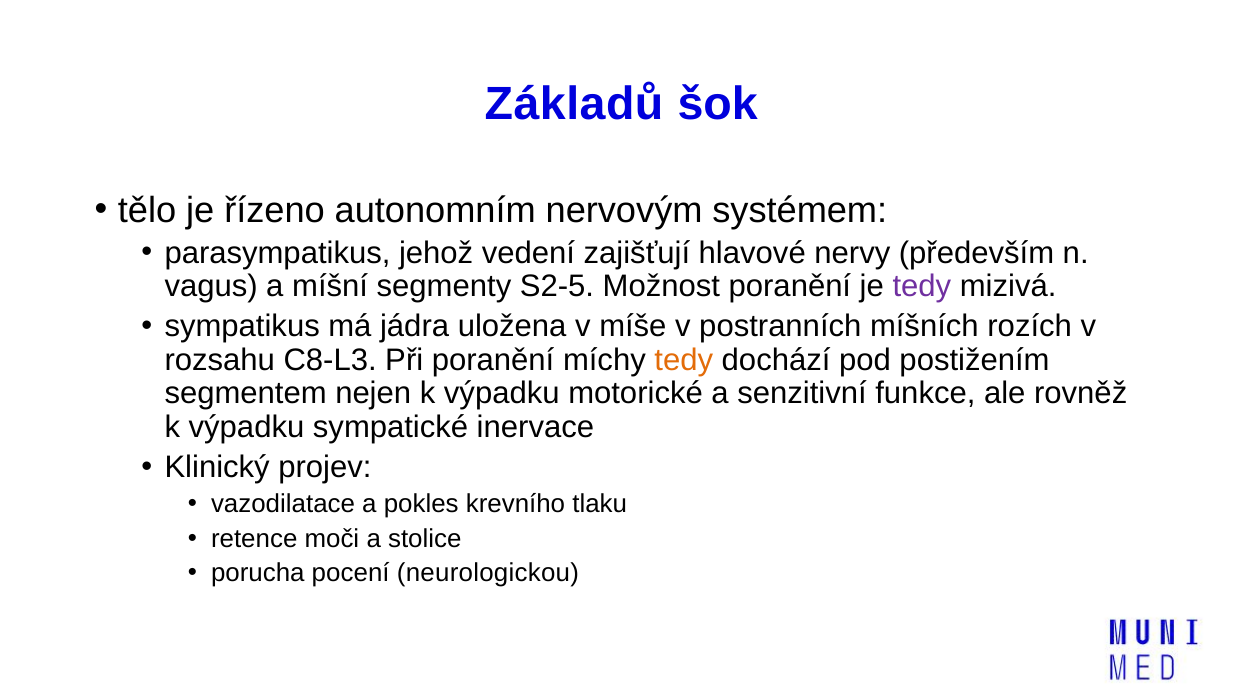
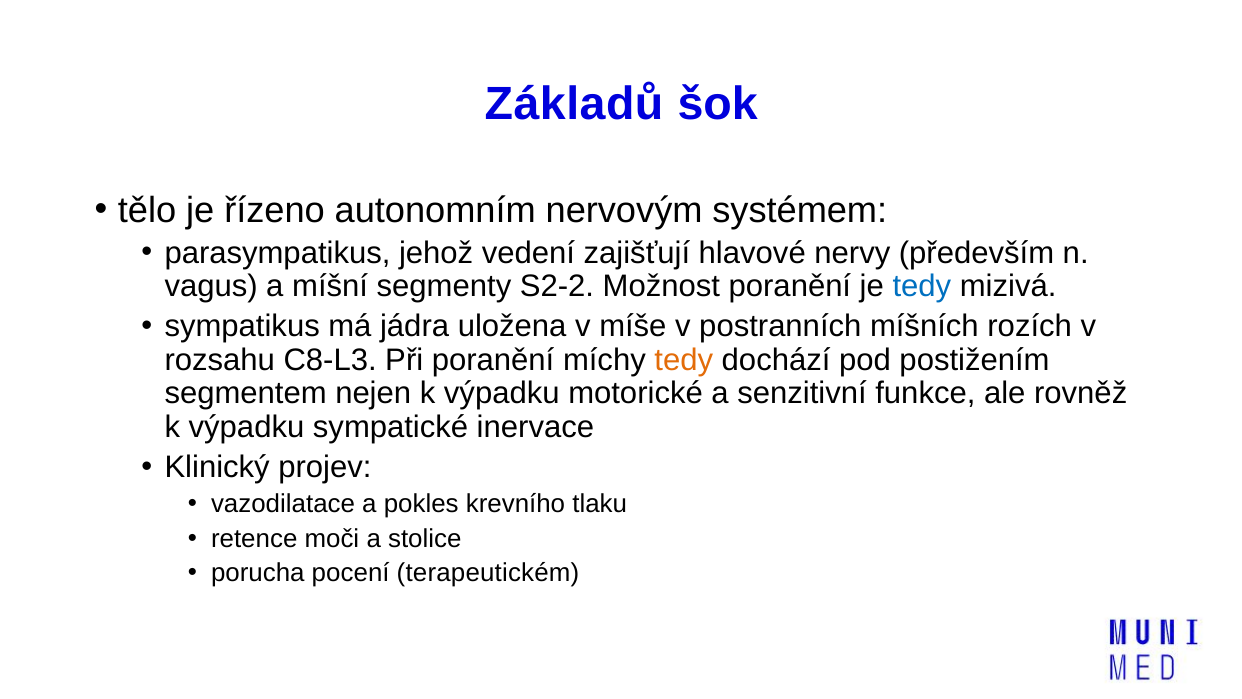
S2-5: S2-5 -> S2-2
tedy at (922, 286) colour: purple -> blue
neurologickou: neurologickou -> terapeutickém
